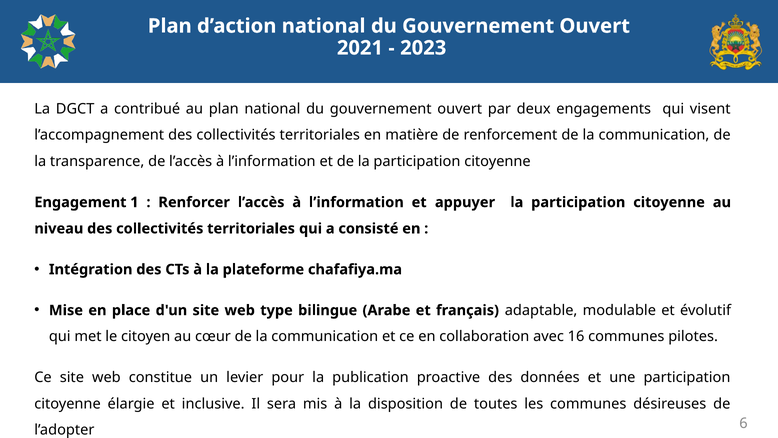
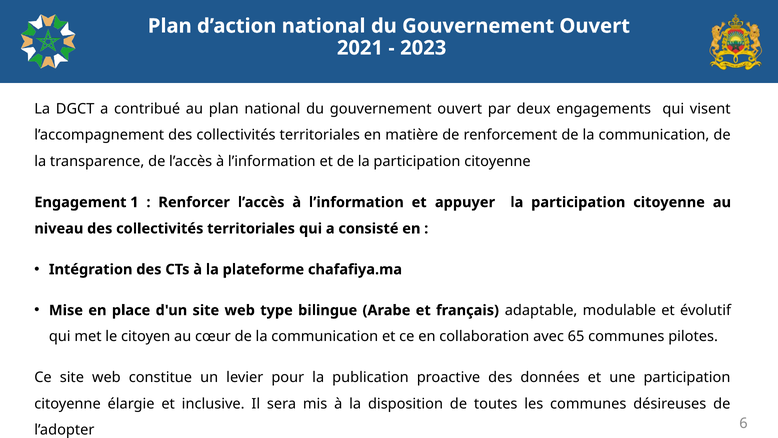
16: 16 -> 65
